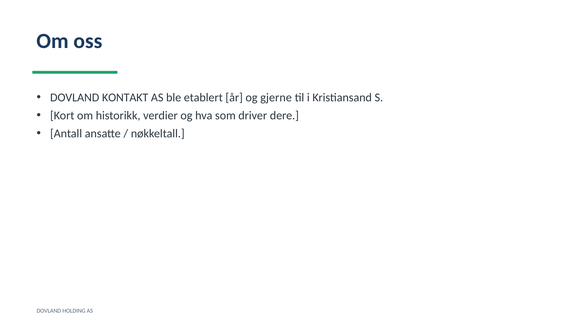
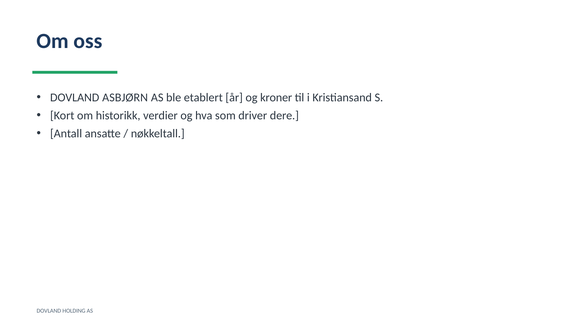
KONTAKT: KONTAKT -> ASBJØRN
gjerne: gjerne -> kroner
